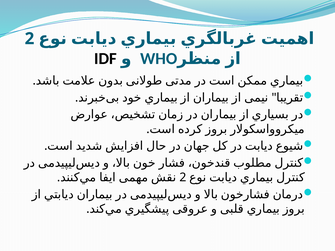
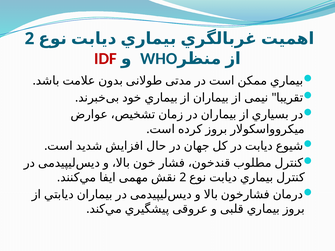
IDF colour: black -> red
